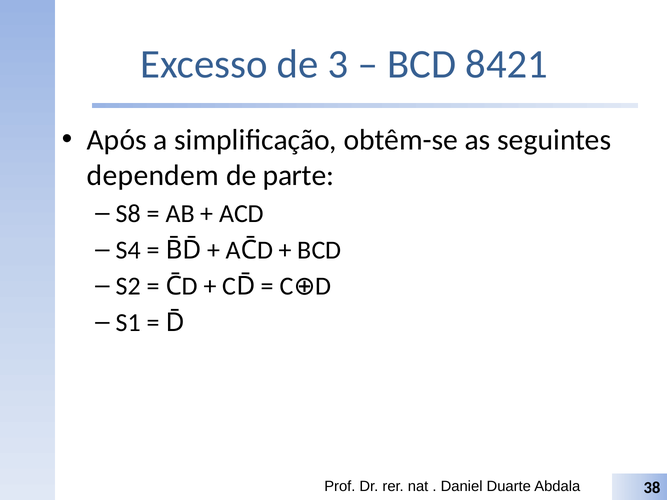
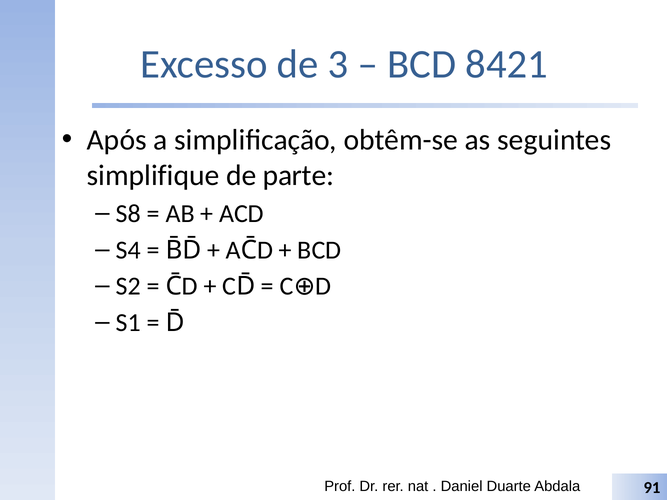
dependem: dependem -> simplifique
38: 38 -> 91
